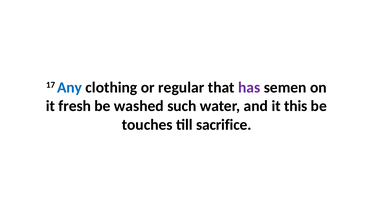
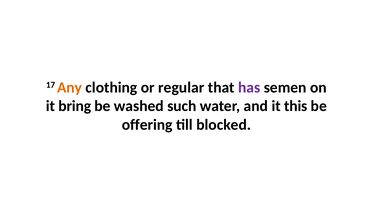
Any colour: blue -> orange
fresh: fresh -> bring
touches: touches -> offering
sacrifice: sacrifice -> blocked
